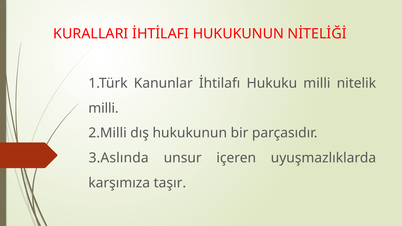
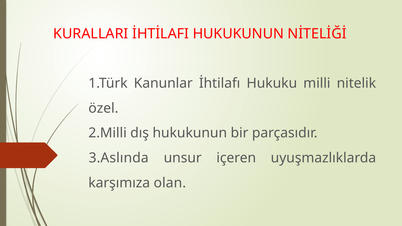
milli at (103, 108): milli -> özel
taşır: taşır -> olan
